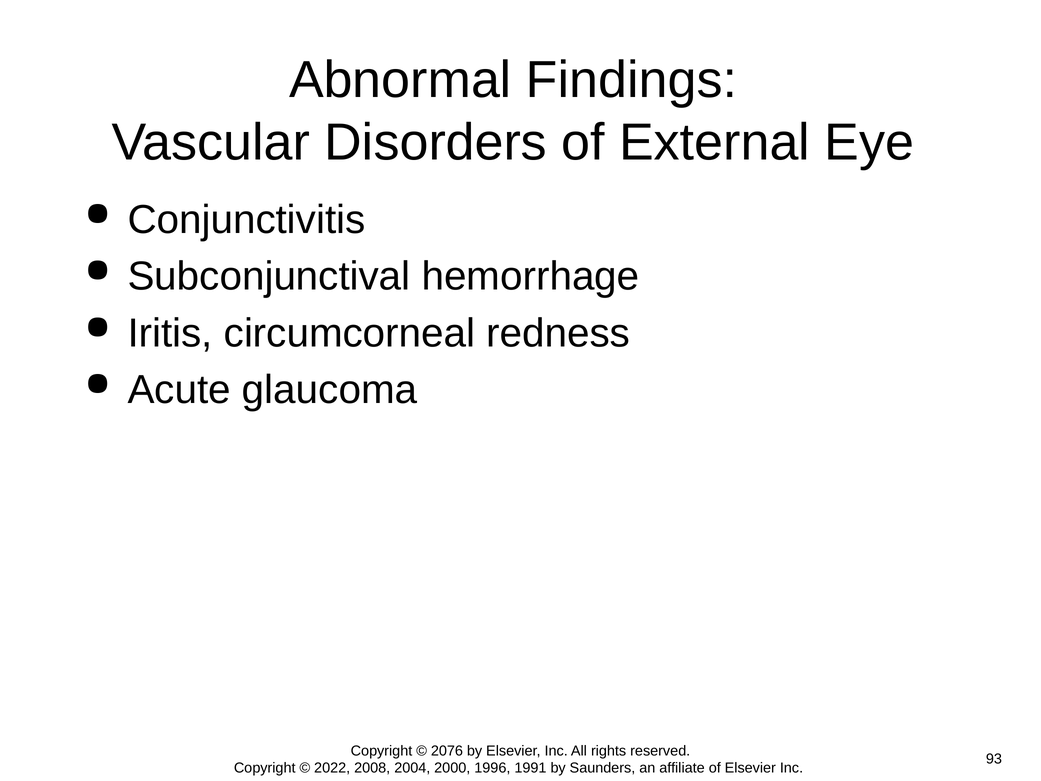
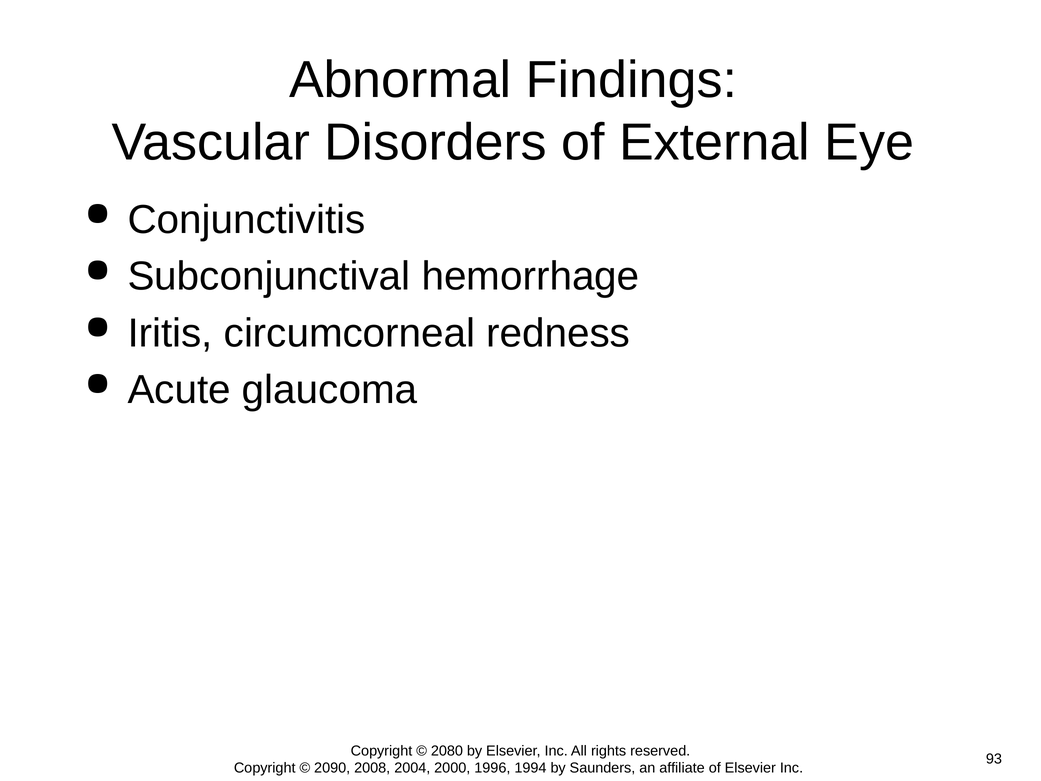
2076: 2076 -> 2080
2022: 2022 -> 2090
1991: 1991 -> 1994
